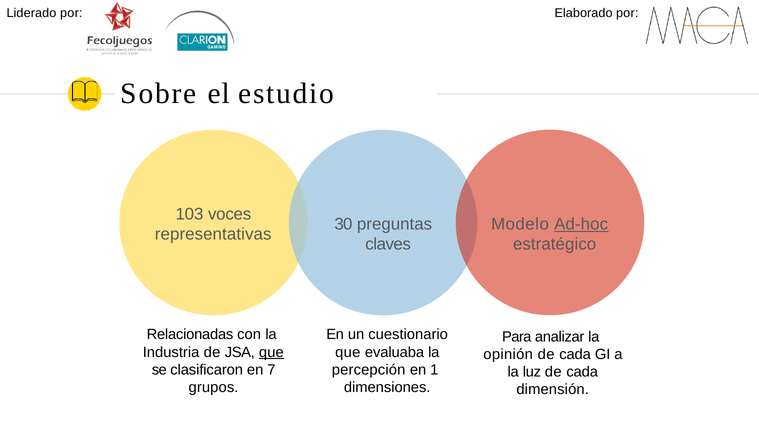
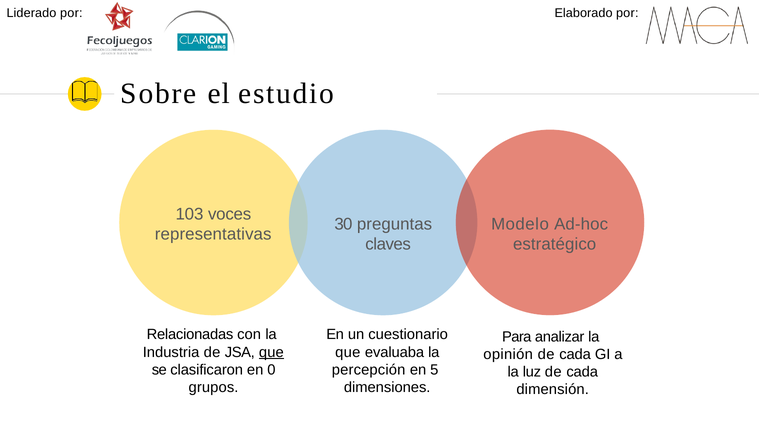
Ad-hoc underline: present -> none
7: 7 -> 0
1: 1 -> 5
